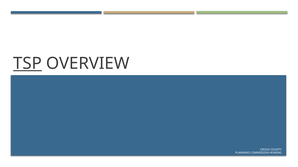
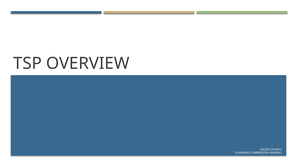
TSP at (27, 64) underline: present -> none
